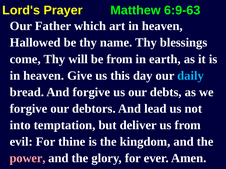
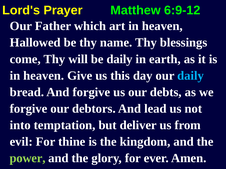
6:9-63: 6:9-63 -> 6:9-12
be from: from -> daily
power colour: pink -> light green
